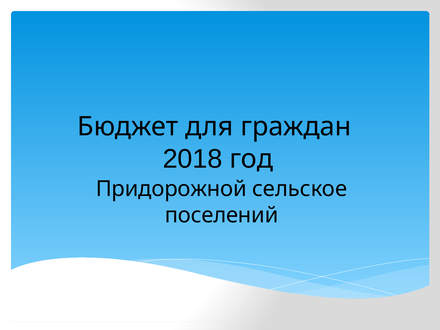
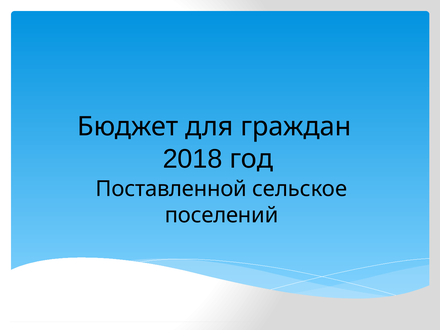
Придорожной: Придорожной -> Поставленной
